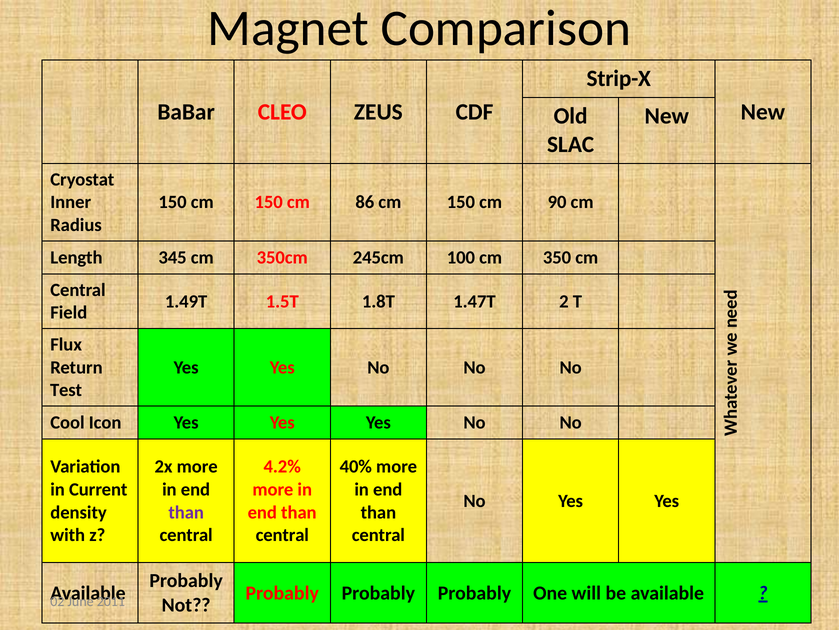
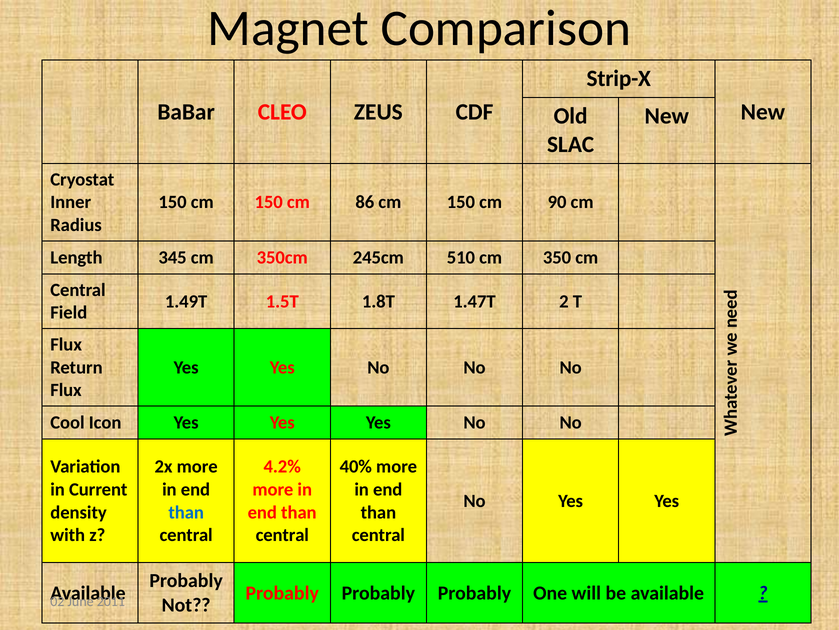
100: 100 -> 510
Test at (66, 390): Test -> Flux
than at (186, 512) colour: purple -> blue
